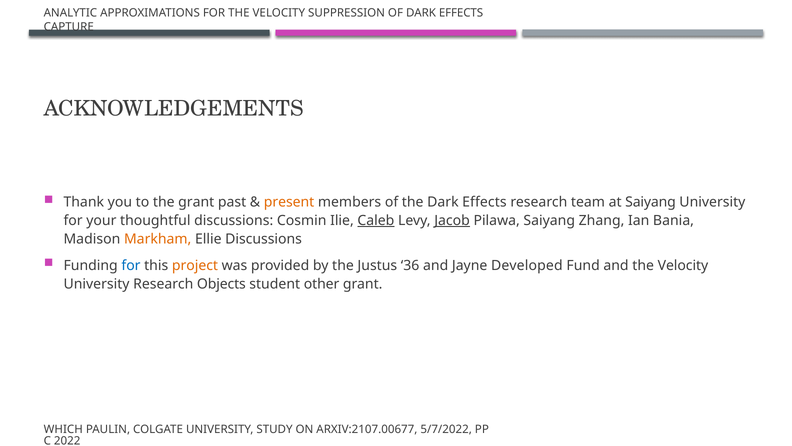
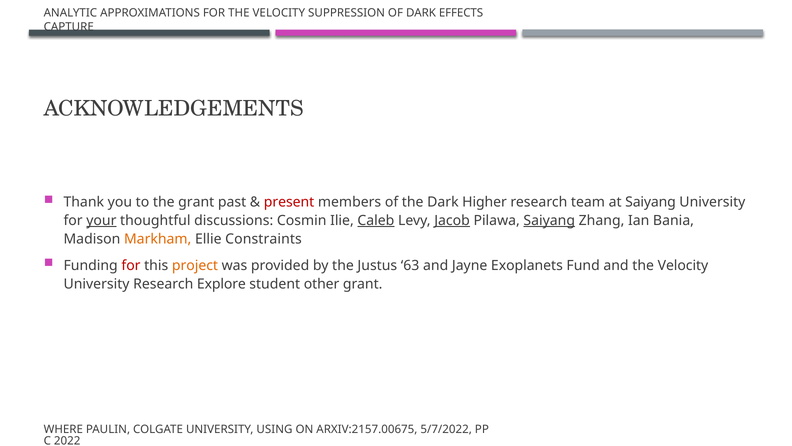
present colour: orange -> red
the Dark Effects: Effects -> Higher
your underline: none -> present
Saiyang at (549, 220) underline: none -> present
Ellie Discussions: Discussions -> Constraints
for at (131, 265) colour: blue -> red
36: 36 -> 63
Developed: Developed -> Exoplanets
Objects: Objects -> Explore
WHICH: WHICH -> WHERE
STUDY: STUDY -> USING
ARXIV:2107.00677: ARXIV:2107.00677 -> ARXIV:2157.00675
